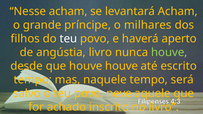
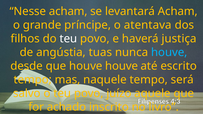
milhares: milhares -> atentava
aperto: aperto -> justiça
angústia livro: livro -> tuas
houve at (169, 52) colour: light green -> light blue
neve: neve -> juízo
